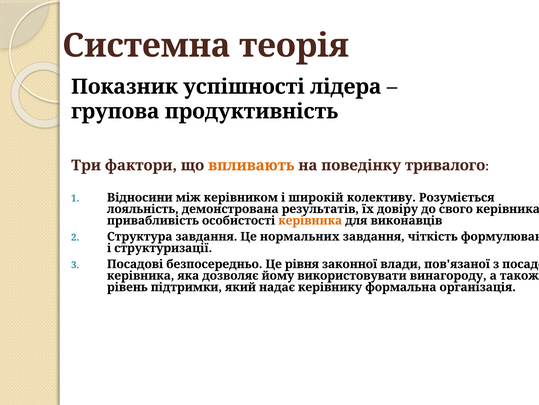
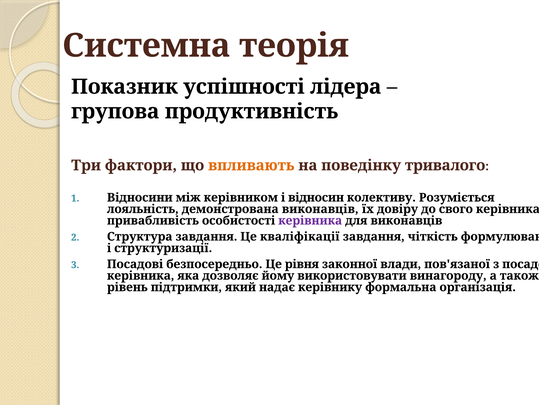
широкій: широкій -> відносин
демонстрована результатів: результатів -> виконавців
керівника at (310, 220) colour: orange -> purple
нормальних: нормальних -> кваліфікації
